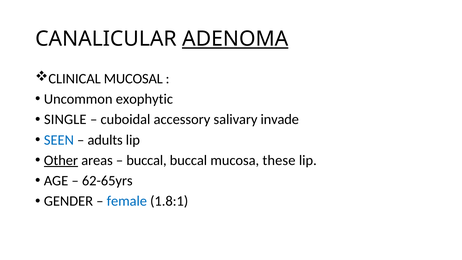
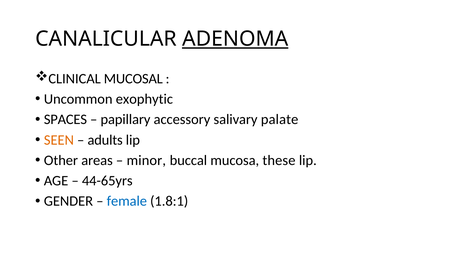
SINGLE: SINGLE -> SPACES
cuboidal: cuboidal -> papillary
invade: invade -> palate
SEEN colour: blue -> orange
Other underline: present -> none
buccal at (146, 160): buccal -> minor
62-65yrs: 62-65yrs -> 44-65yrs
